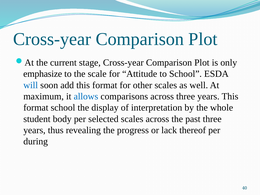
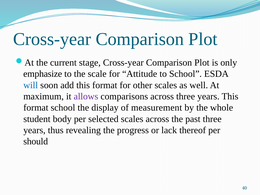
allows colour: blue -> purple
interpretation: interpretation -> measurement
during: during -> should
